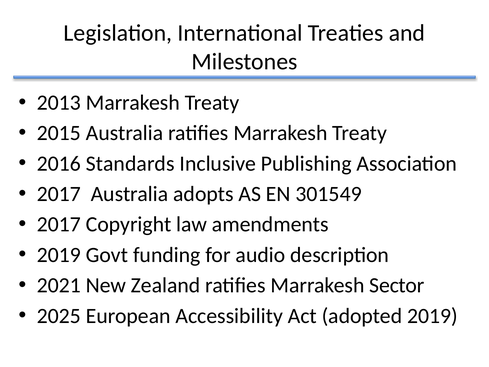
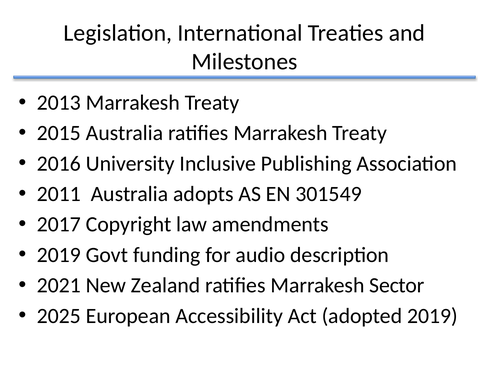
Standards: Standards -> University
2017 at (59, 194): 2017 -> 2011
